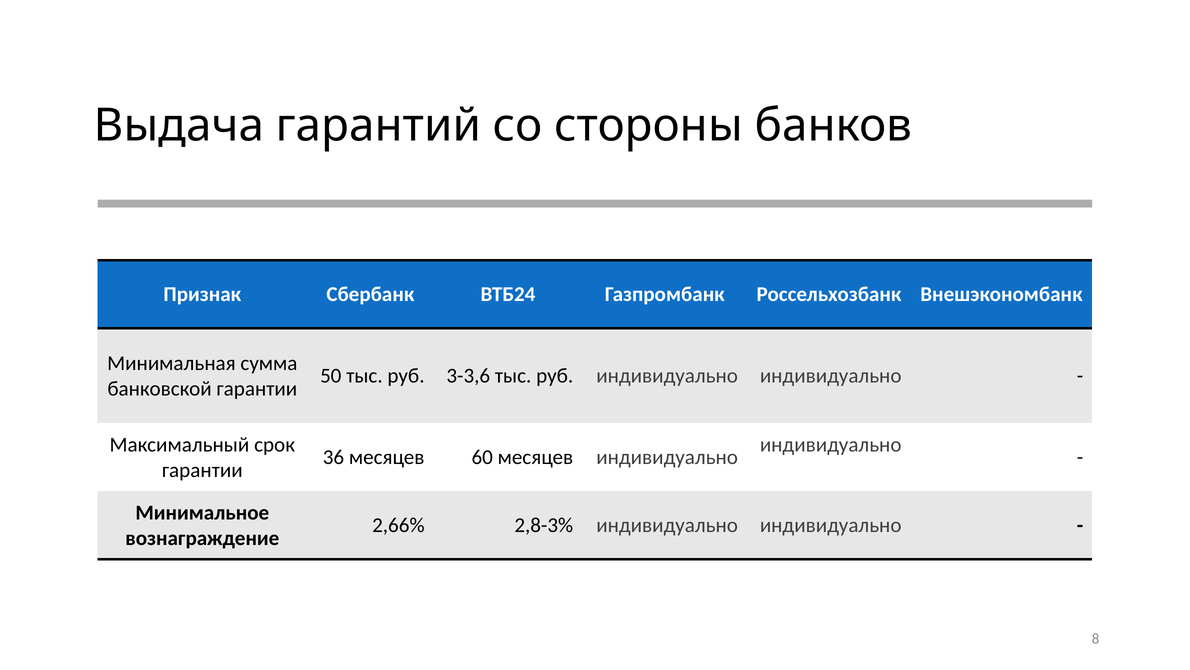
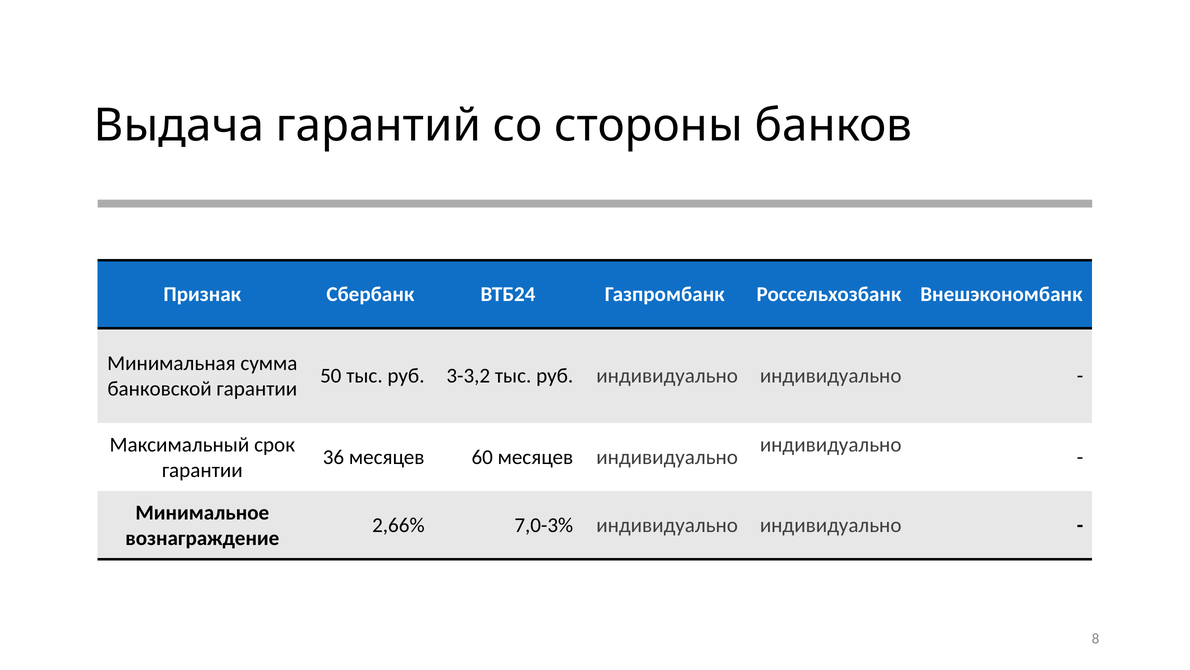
3-3,6: 3-3,6 -> 3-3,2
2,8-3%: 2,8-3% -> 7,0-3%
